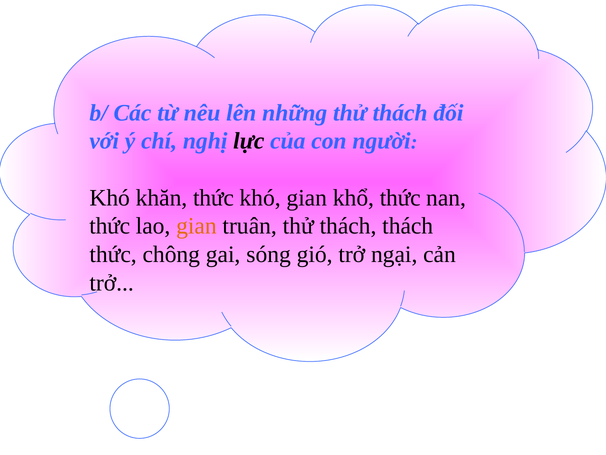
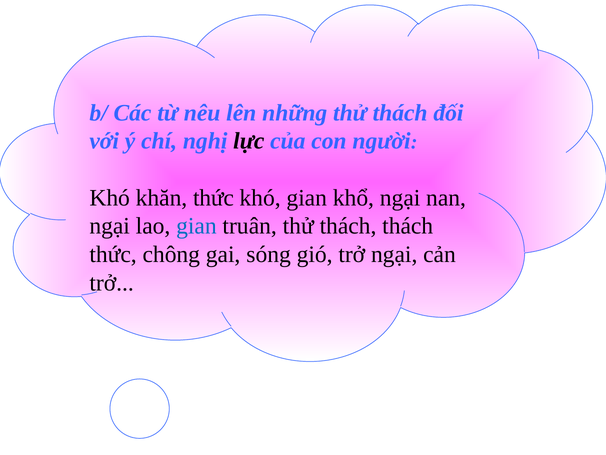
khổ thức: thức -> ngại
thức at (110, 226): thức -> ngại
gian at (196, 226) colour: orange -> blue
